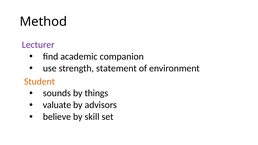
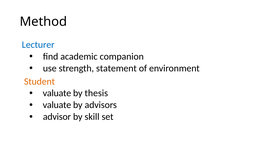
Lecturer colour: purple -> blue
sounds at (57, 93): sounds -> valuate
things: things -> thesis
believe: believe -> advisor
